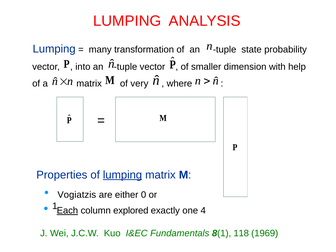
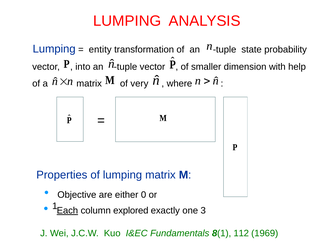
many: many -> entity
lumping at (122, 175) underline: present -> none
Vogiatzis: Vogiatzis -> Objective
4: 4 -> 3
118: 118 -> 112
